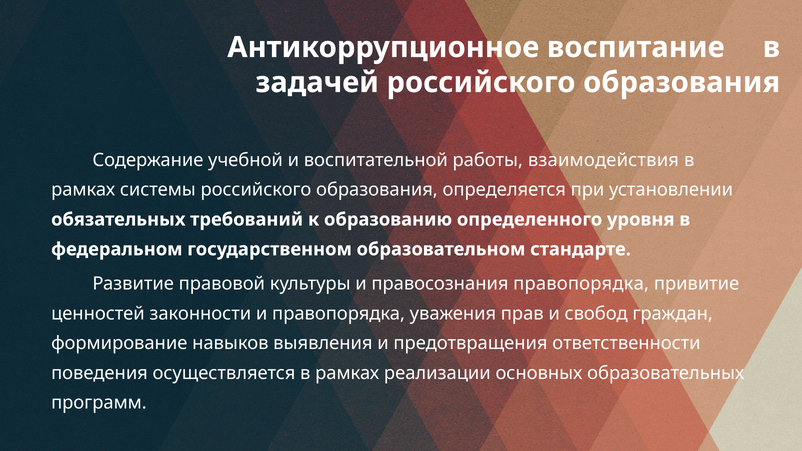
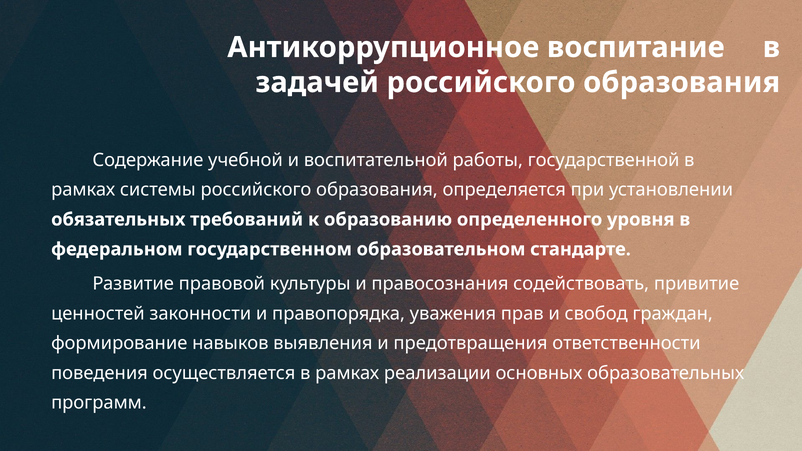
взаимодействия: взаимодействия -> государственной
правосознания правопорядка: правопорядка -> содействовать
